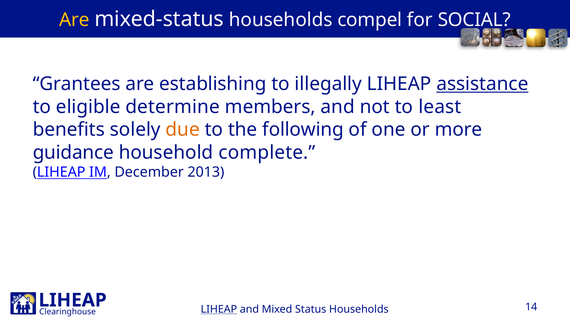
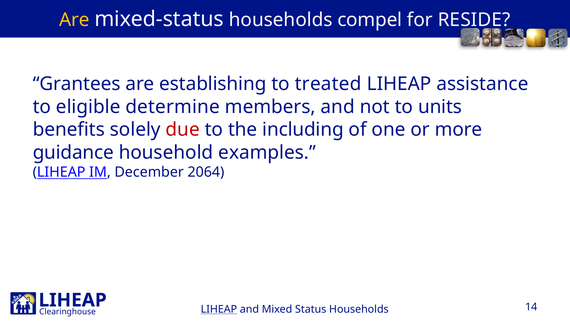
SOCIAL: SOCIAL -> RESIDE
illegally: illegally -> treated
assistance underline: present -> none
least: least -> units
due colour: orange -> red
following: following -> including
complete: complete -> examples
2013: 2013 -> 2064
